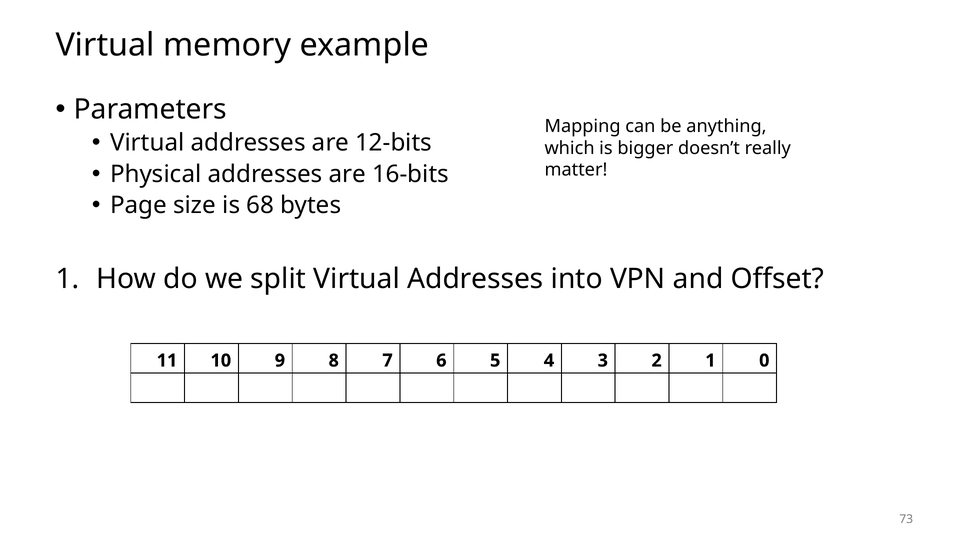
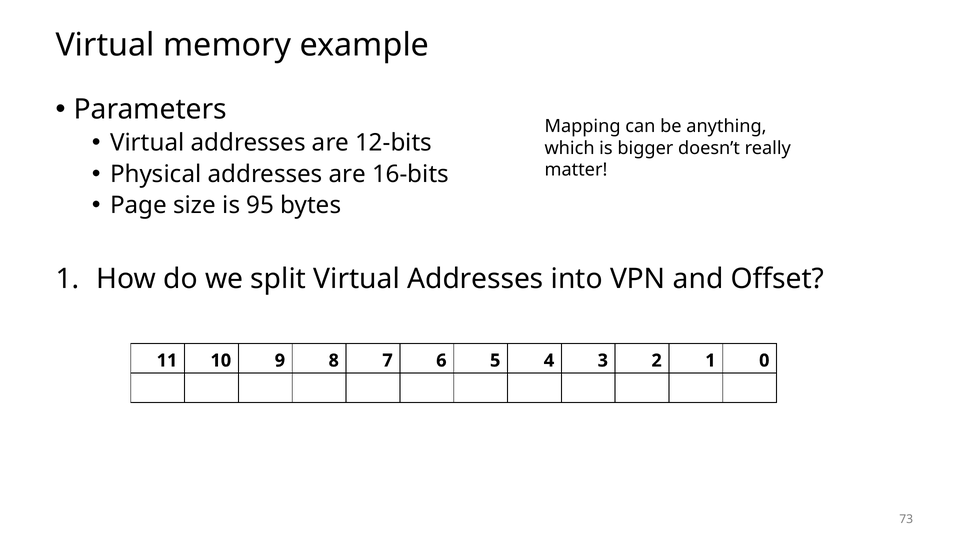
68: 68 -> 95
